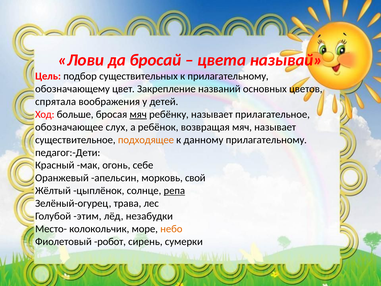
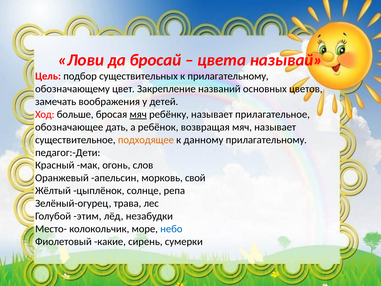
спрятала: спрятала -> замечать
слух: слух -> дать
себе: себе -> слов
репа underline: present -> none
небо colour: orange -> blue
робот: робот -> какие
